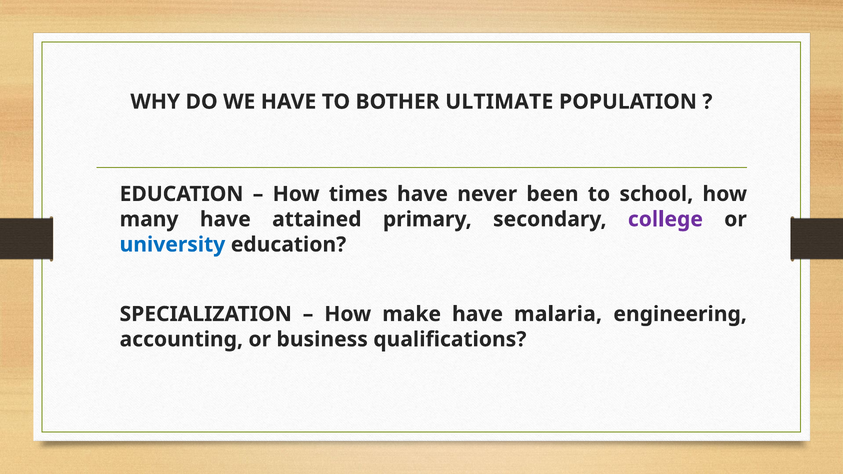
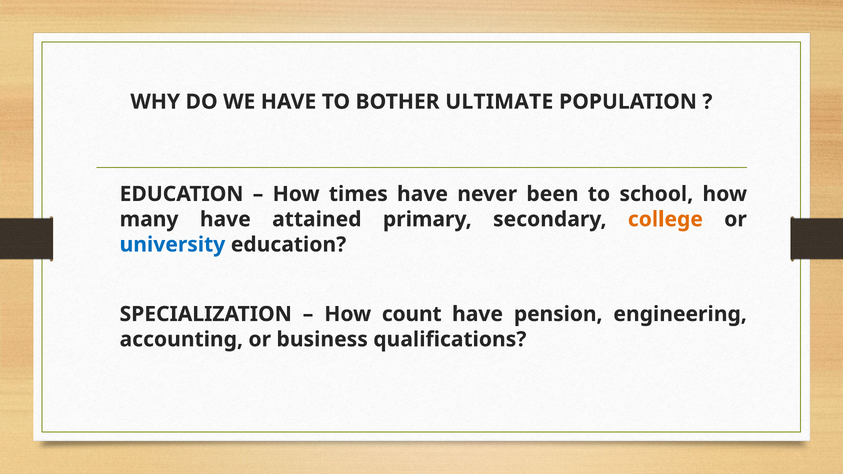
college colour: purple -> orange
make: make -> count
malaria: malaria -> pension
